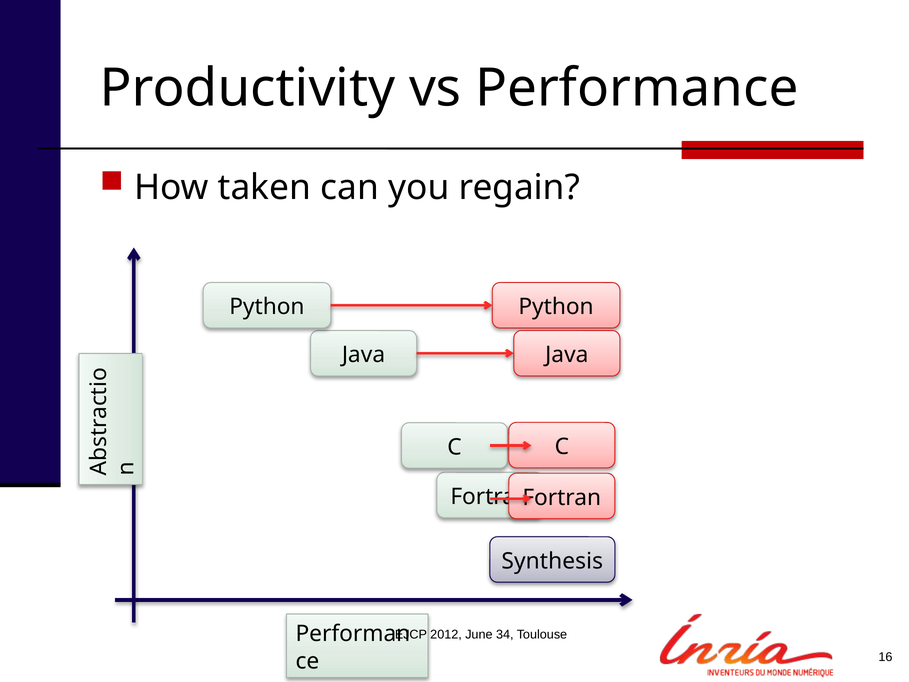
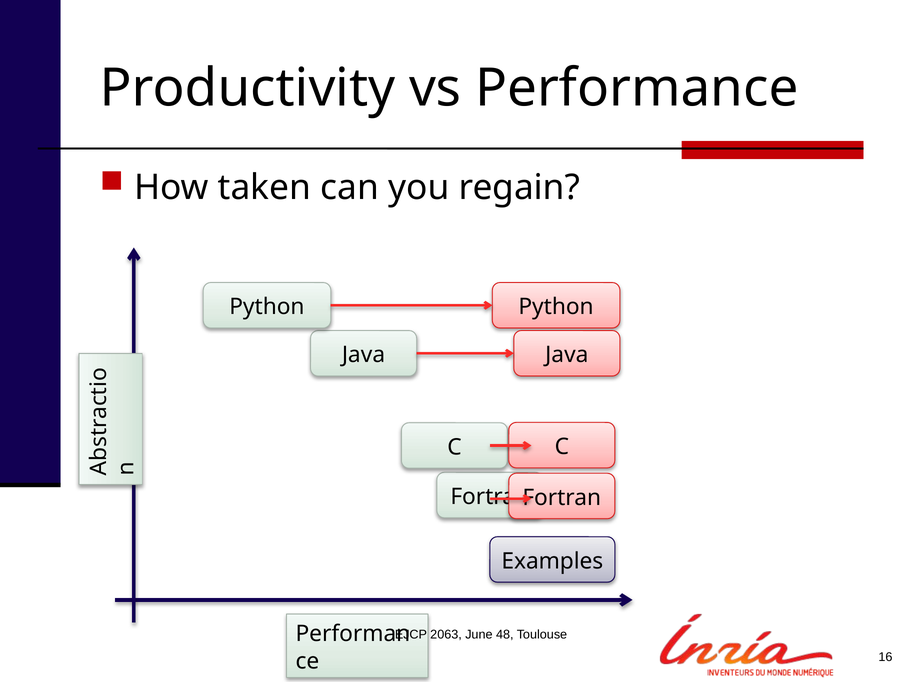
Synthesis: Synthesis -> Examples
2012: 2012 -> 2063
34: 34 -> 48
